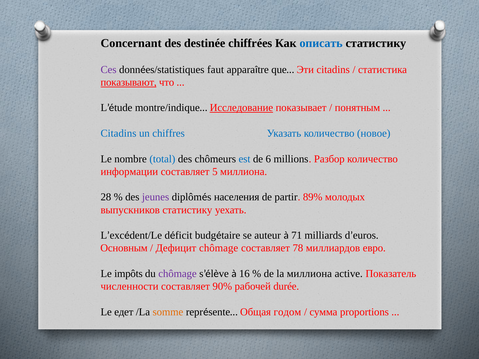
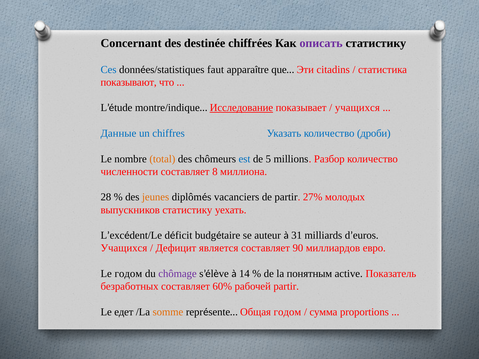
описать colour: blue -> purple
Ces colour: purple -> blue
показывают underline: present -> none
понятным at (357, 108): понятным -> учащихся
Citadins at (119, 133): Citadins -> Данные
новое: новое -> дроби
total colour: blue -> orange
6: 6 -> 5
информации: информации -> численности
5: 5 -> 8
jeunes colour: purple -> orange
населения: населения -> vacanciers
89%: 89% -> 27%
71: 71 -> 31
Основным at (124, 248): Основным -> Учащихся
Дефицит chômage: chômage -> является
78: 78 -> 90
Le impôts: impôts -> годом
16: 16 -> 14
la миллиона: миллиона -> понятным
численности: численности -> безработных
90%: 90% -> 60%
рабочей durée: durée -> partir
